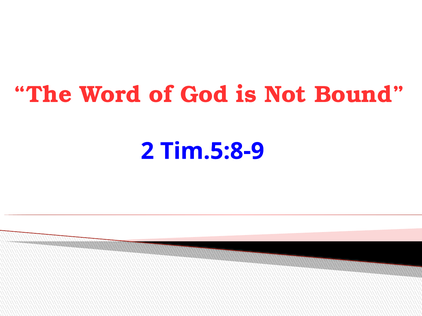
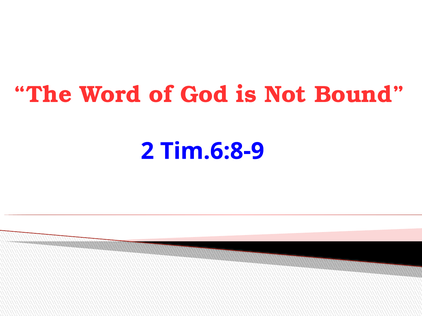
Tim.5:8-9: Tim.5:8-9 -> Tim.6:8-9
